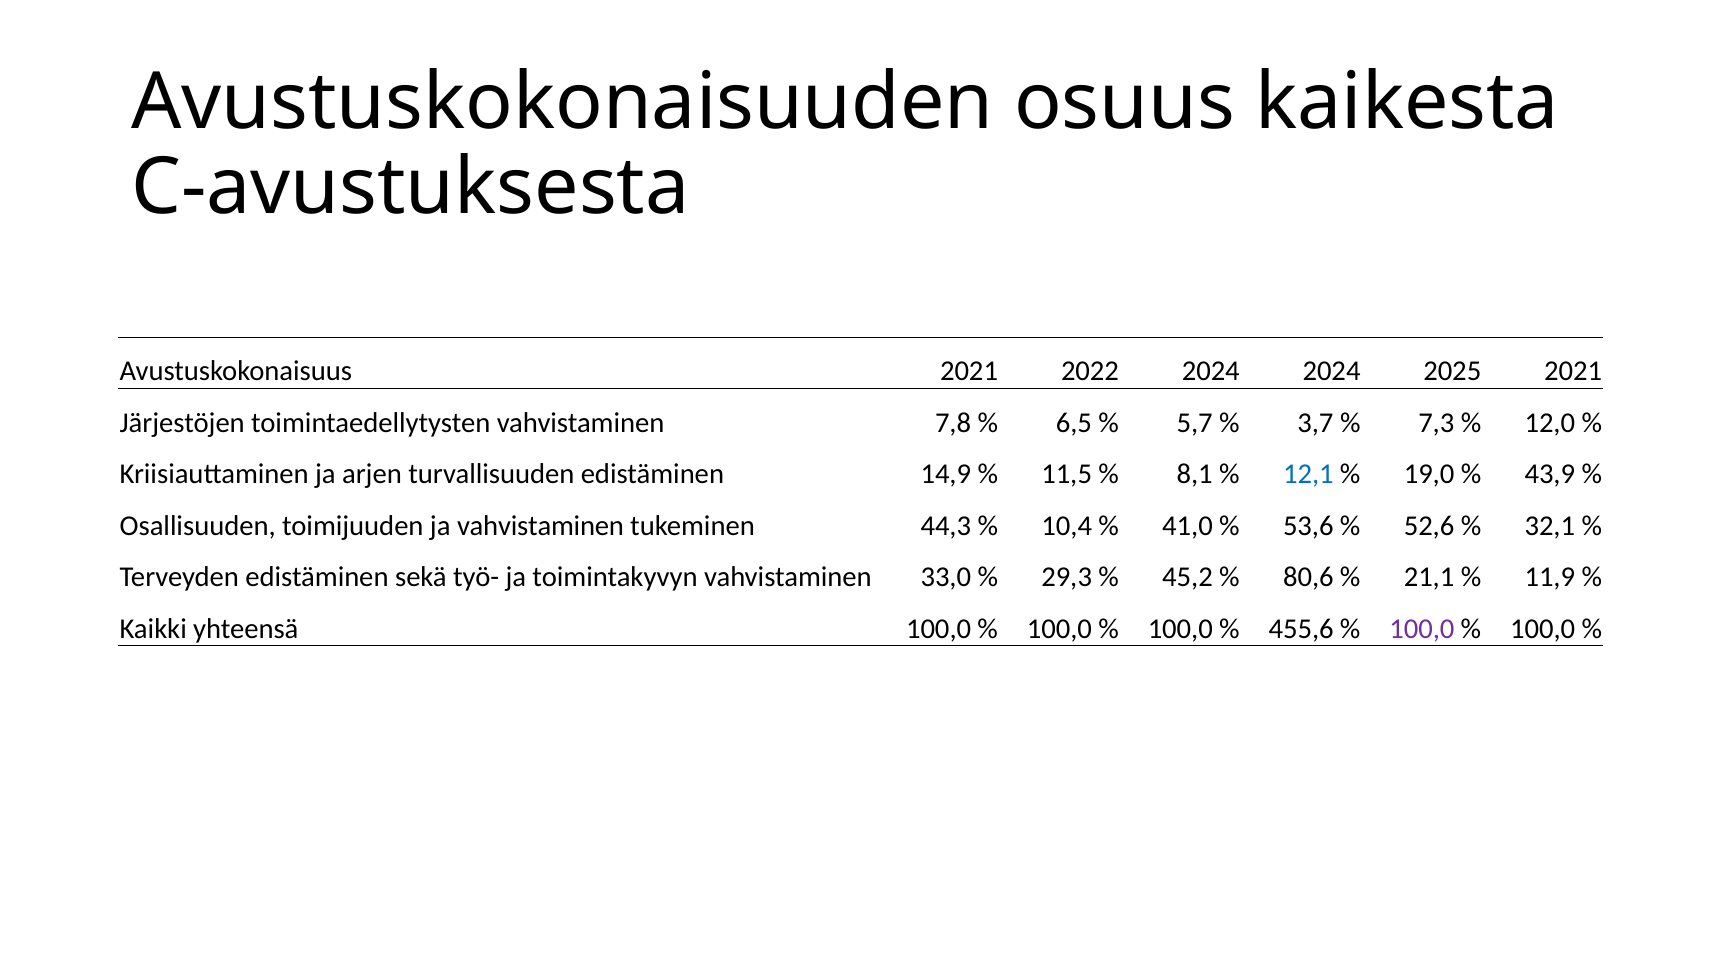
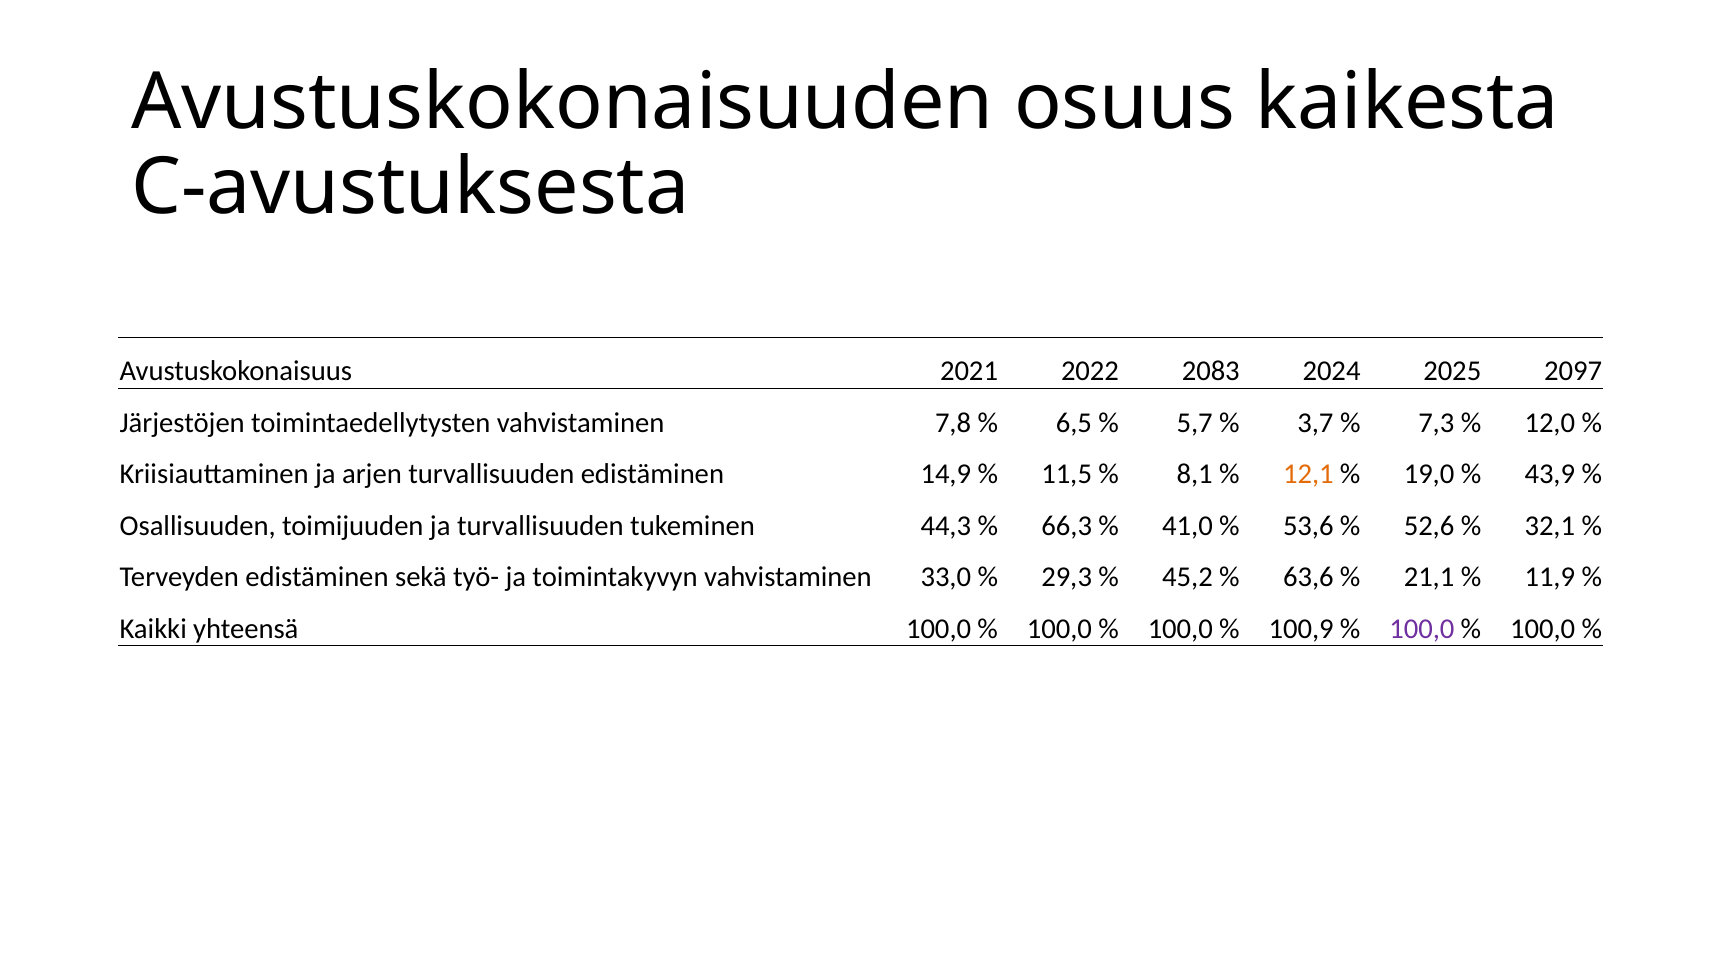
2022 2024: 2024 -> 2083
2025 2021: 2021 -> 2097
12,1 colour: blue -> orange
ja vahvistaminen: vahvistaminen -> turvallisuuden
10,4: 10,4 -> 66,3
80,6: 80,6 -> 63,6
455,6: 455,6 -> 100,9
